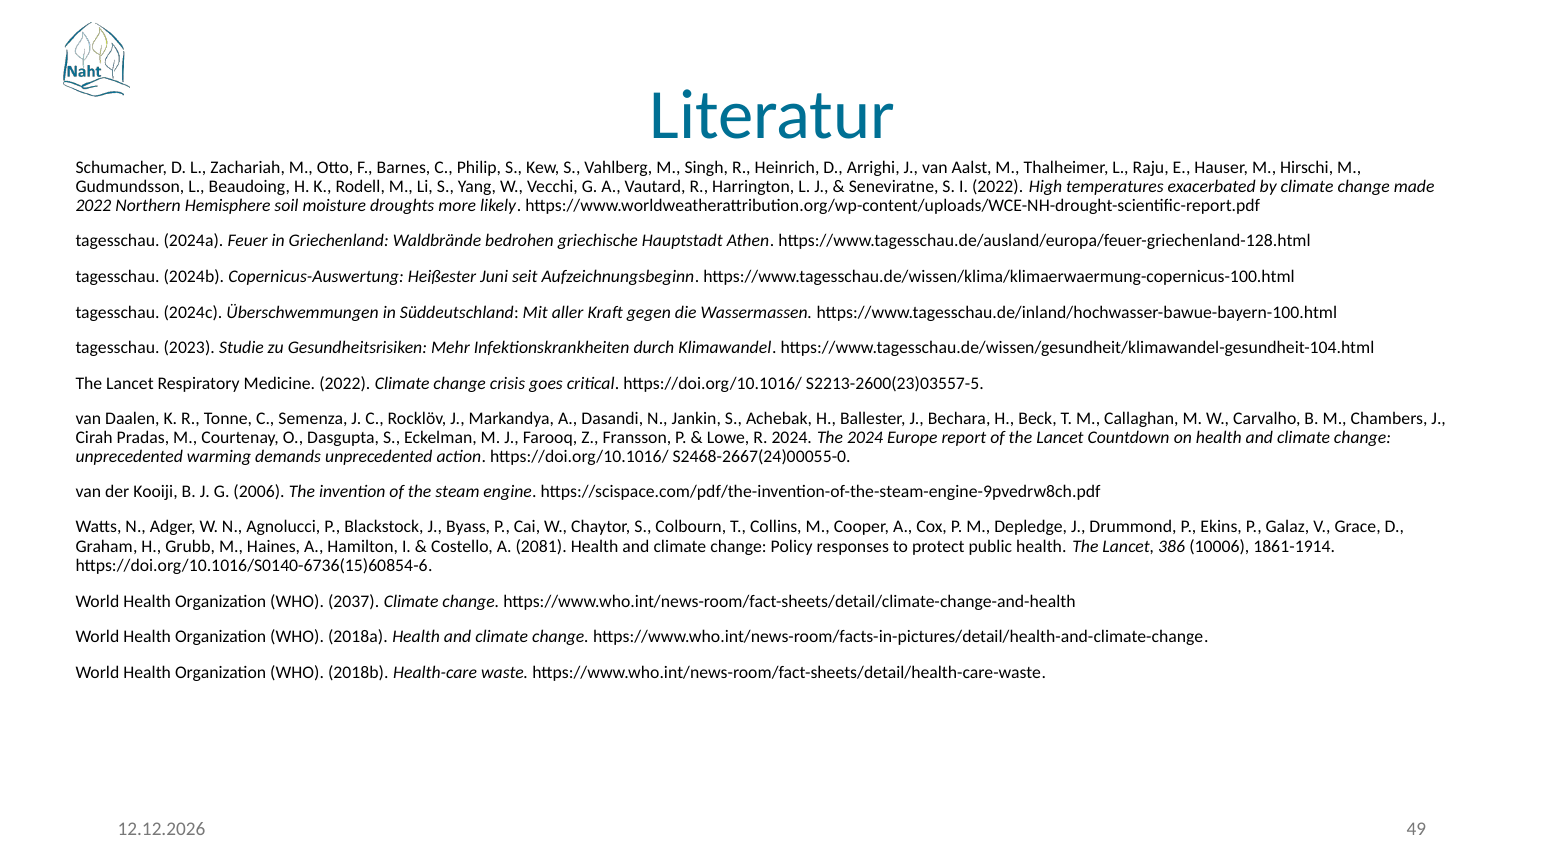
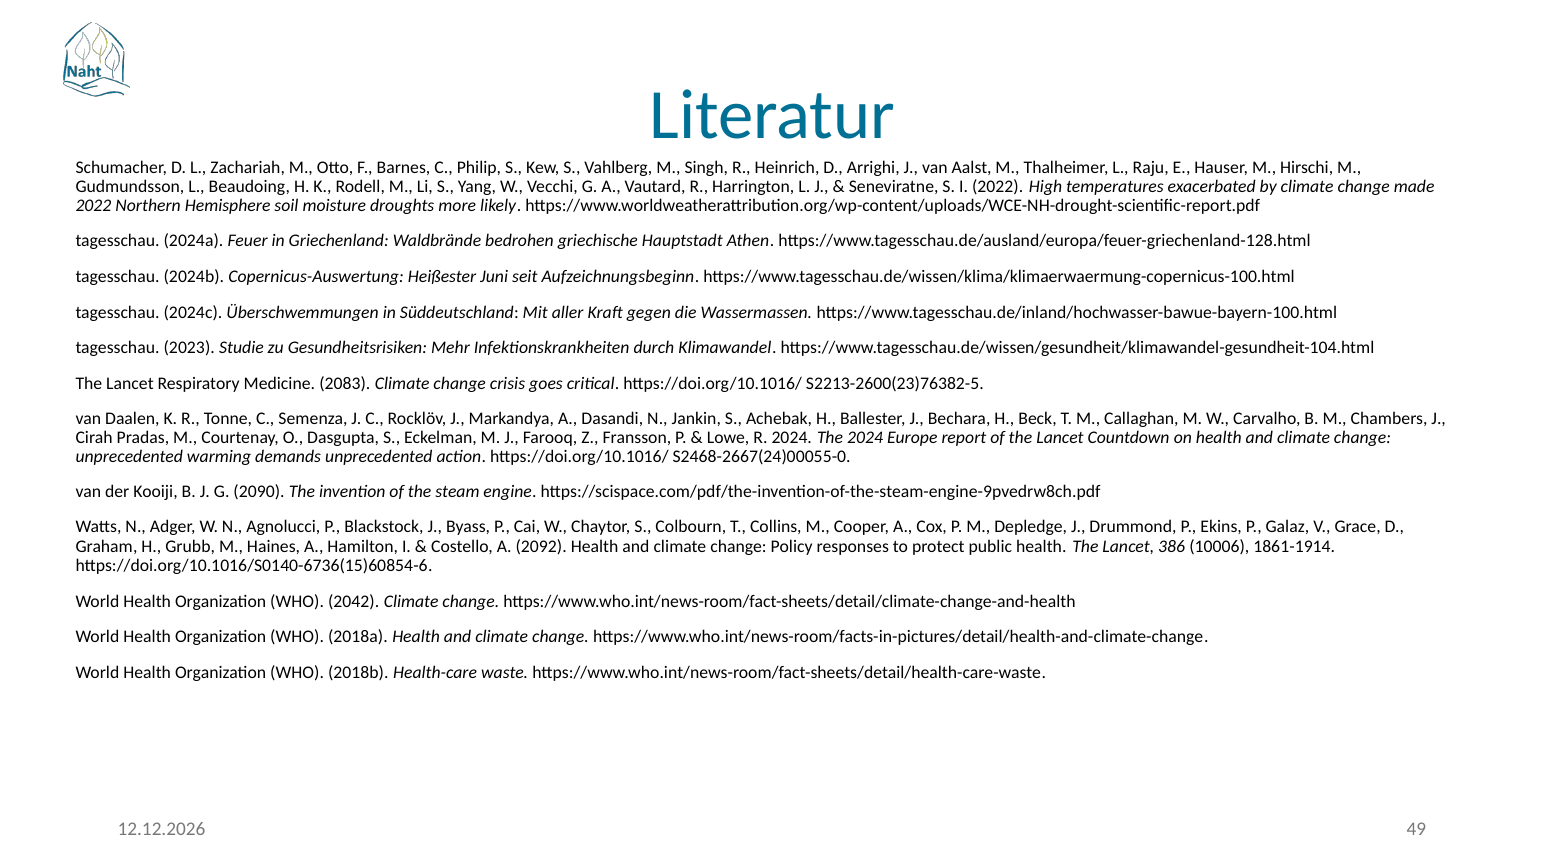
Medicine 2022: 2022 -> 2083
S2213-2600(23)03557-5: S2213-2600(23)03557-5 -> S2213-2600(23)76382-5
2006: 2006 -> 2090
2081: 2081 -> 2092
2037: 2037 -> 2042
